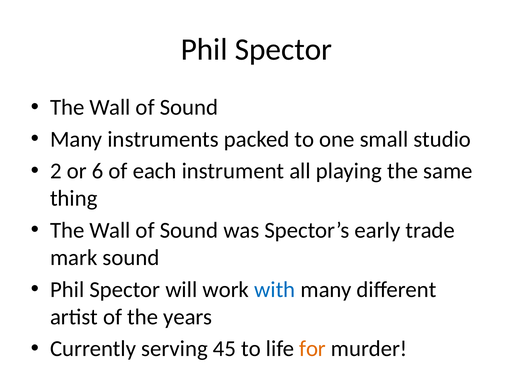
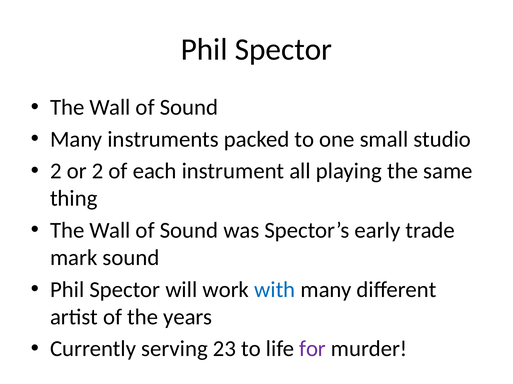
or 6: 6 -> 2
45: 45 -> 23
for colour: orange -> purple
